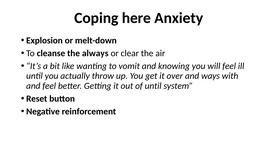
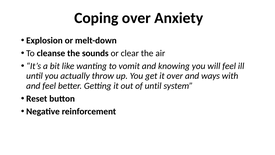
Coping here: here -> over
always: always -> sounds
